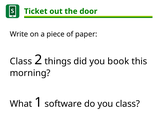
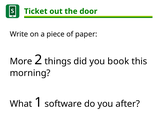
Class at (21, 61): Class -> More
you class: class -> after
